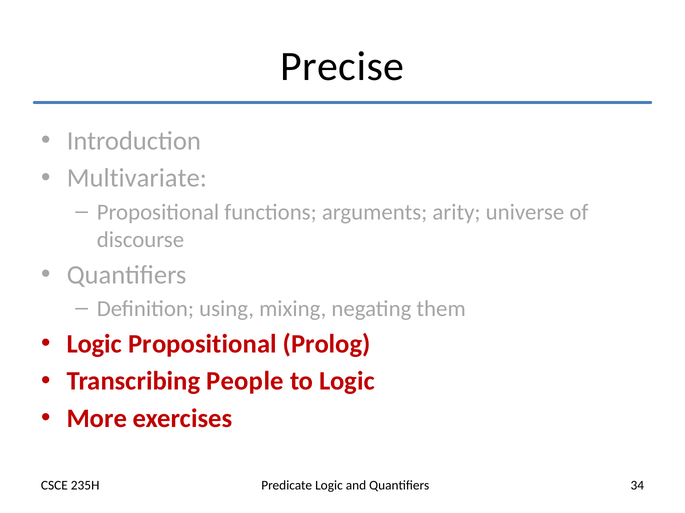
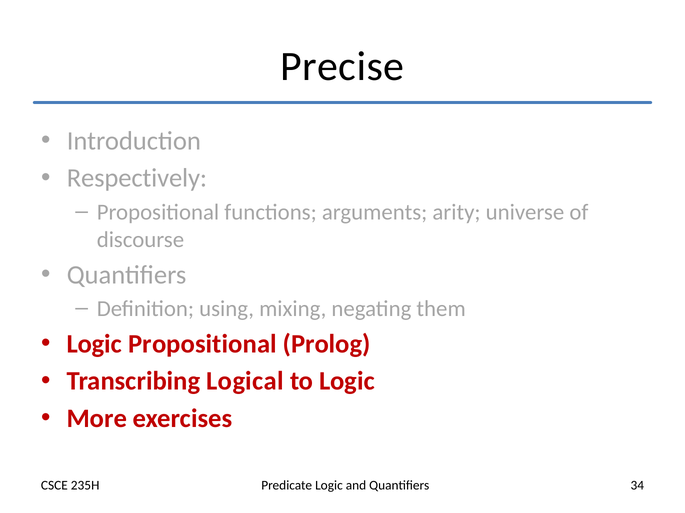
Multivariate: Multivariate -> Respectively
People: People -> Logical
